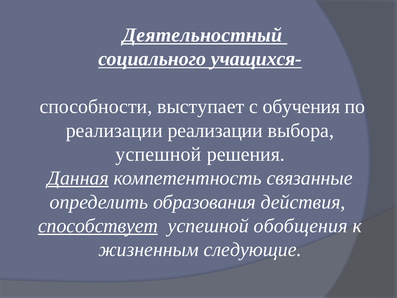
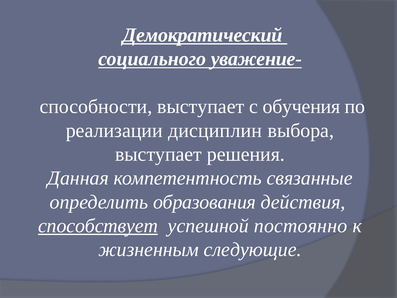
Деятельностный: Деятельностный -> Демократический
учащихся-: учащихся- -> уважение-
реализации реализации: реализации -> дисциплин
успешной at (158, 154): успешной -> выступает
Данная underline: present -> none
обобщения: обобщения -> постоянно
